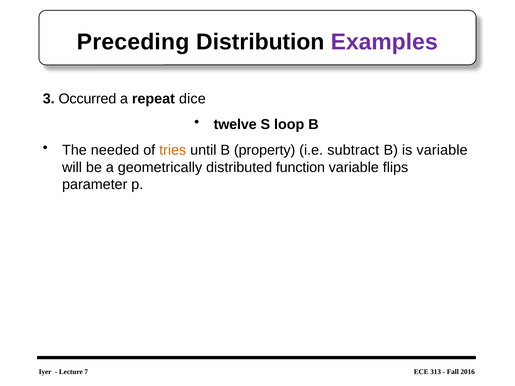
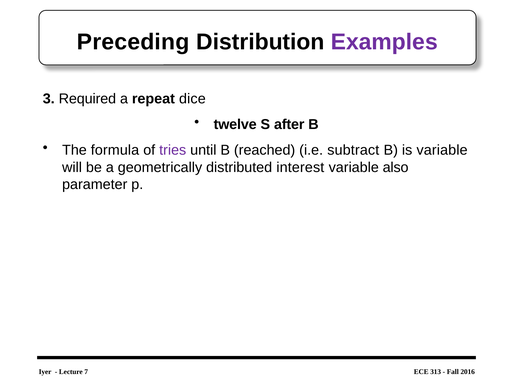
Occurred: Occurred -> Required
loop: loop -> after
needed: needed -> formula
tries colour: orange -> purple
property: property -> reached
function: function -> interest
flips: flips -> also
